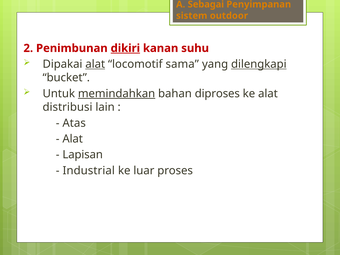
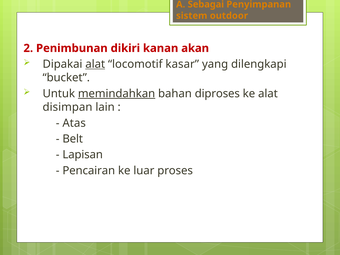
dikiri underline: present -> none
suhu: suhu -> akan
sama: sama -> kasar
dilengkapi underline: present -> none
distribusi: distribusi -> disimpan
Alat at (73, 139): Alat -> Belt
Industrial: Industrial -> Pencairan
